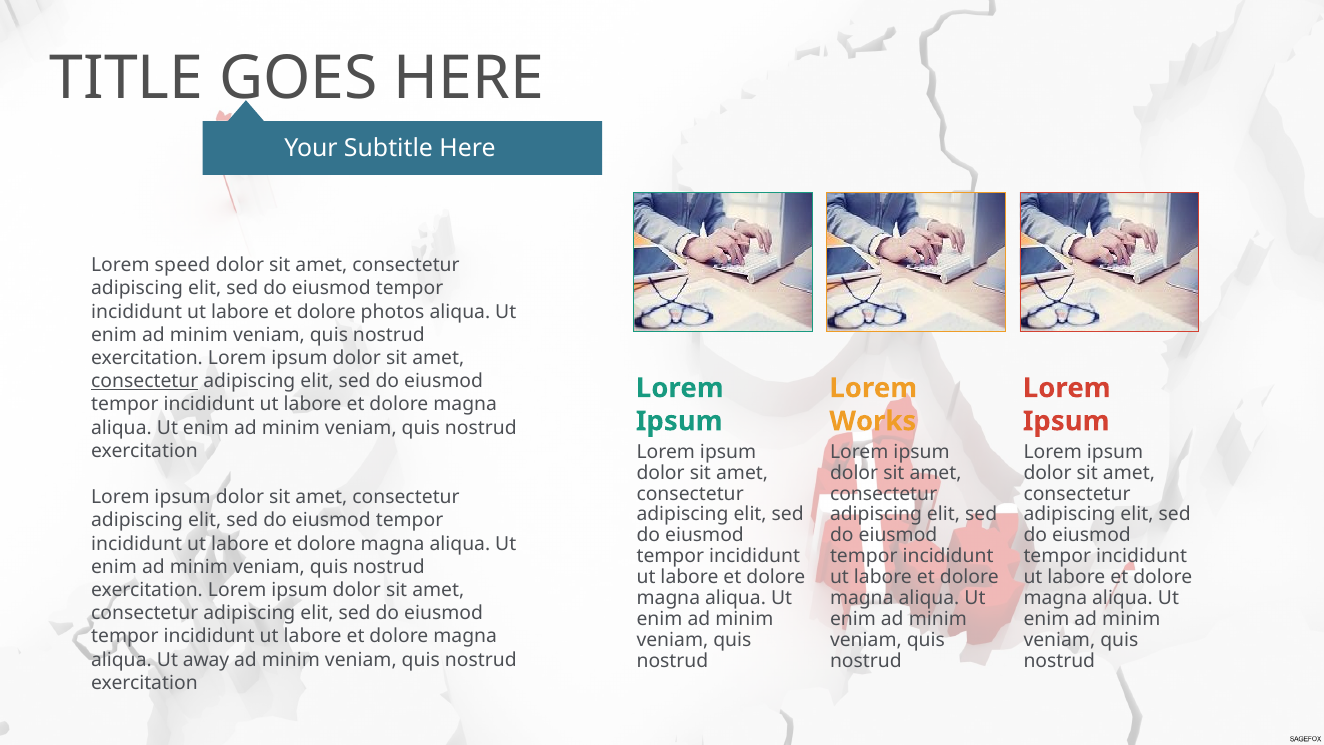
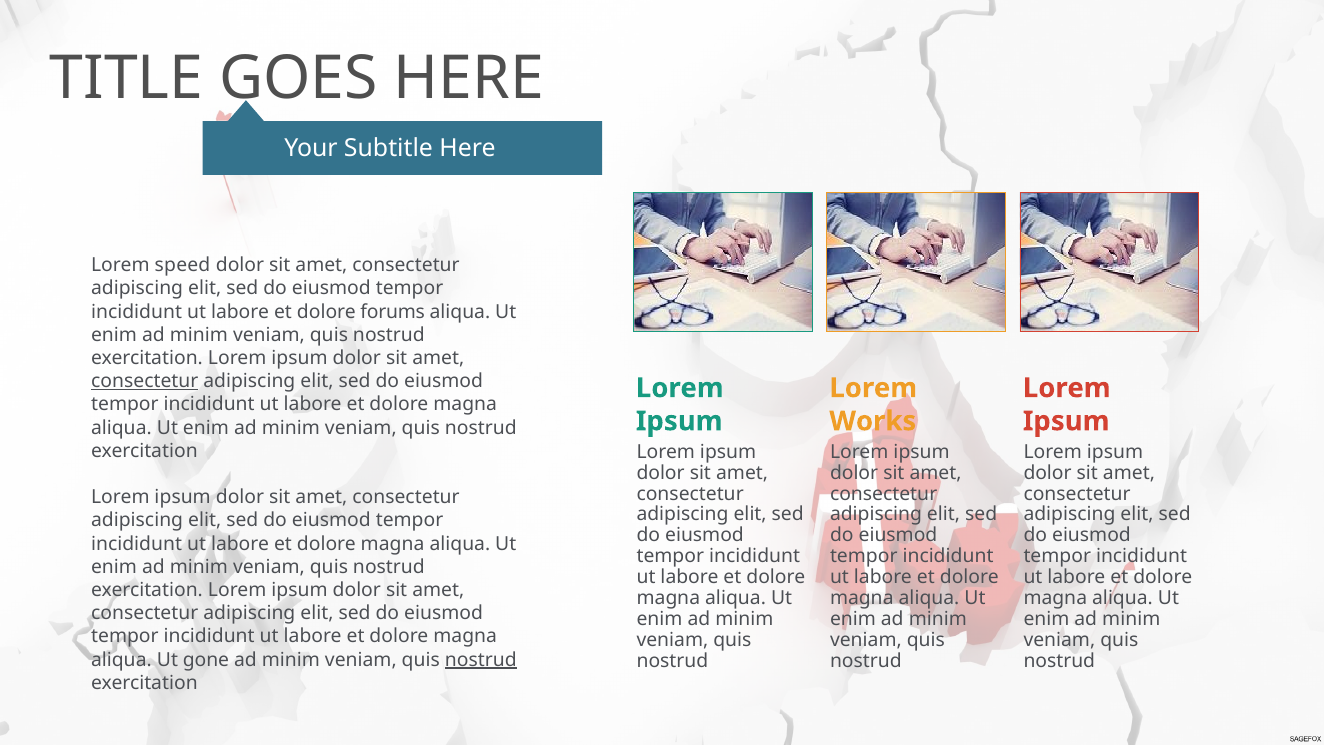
photos: photos -> forums
away: away -> gone
nostrud at (481, 659) underline: none -> present
